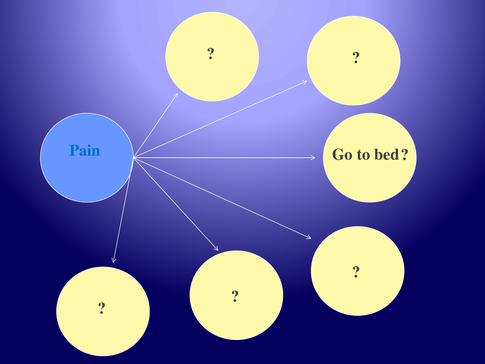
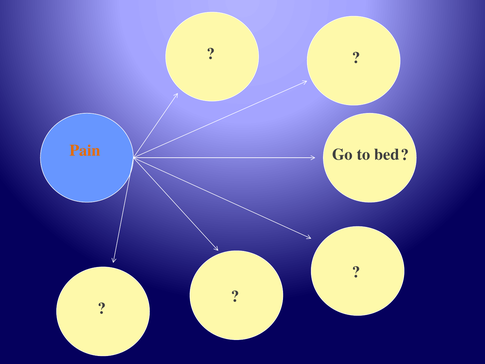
Pain colour: blue -> orange
